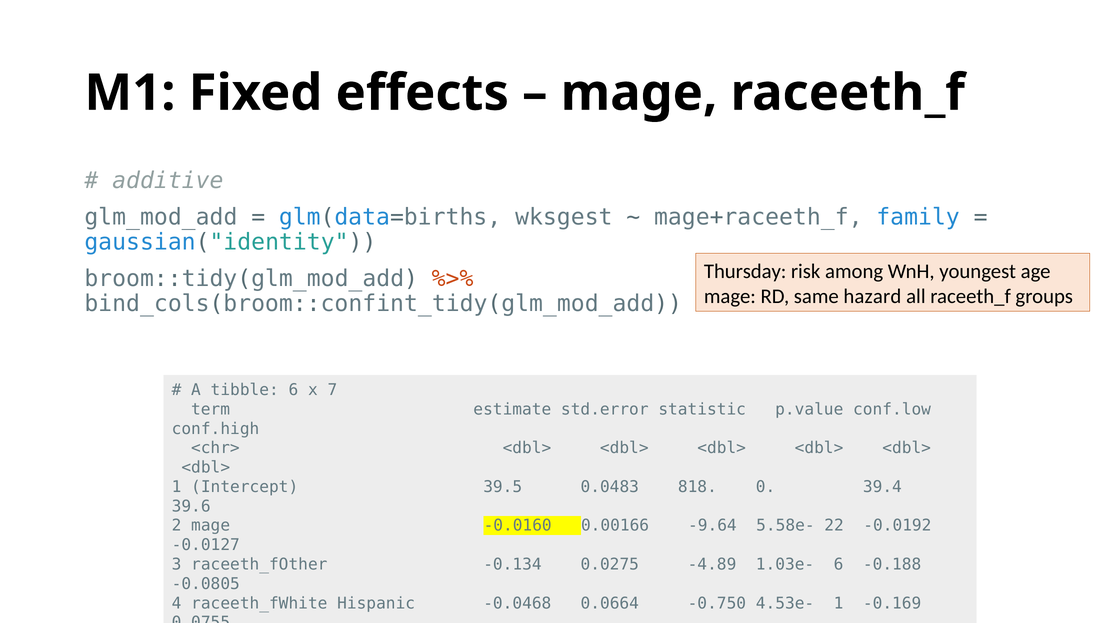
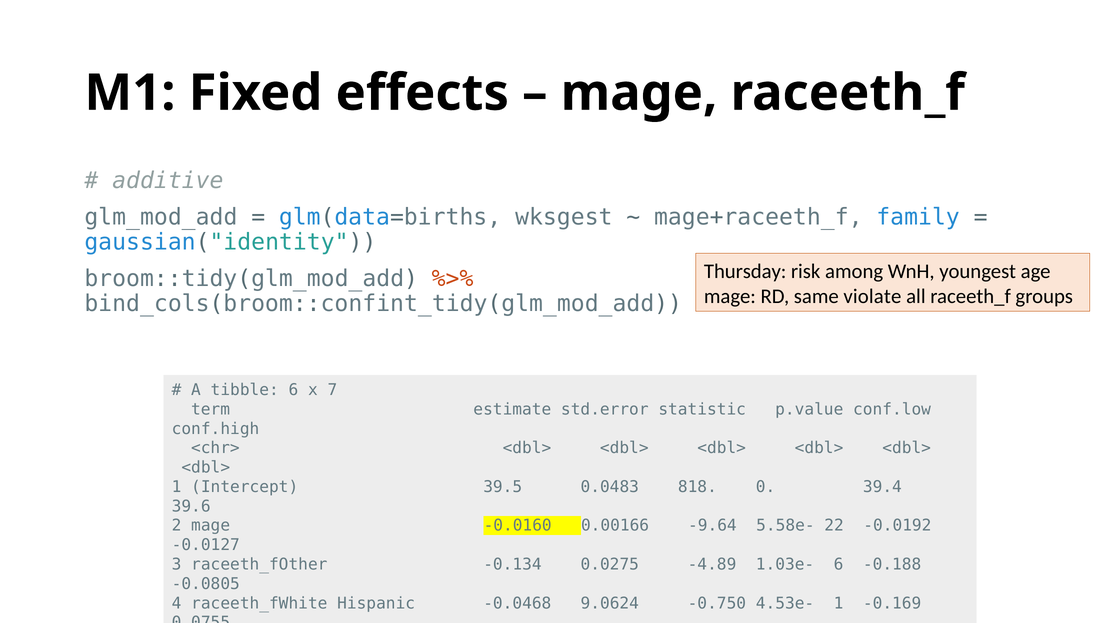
hazard: hazard -> violate
0.0664: 0.0664 -> 9.0624
